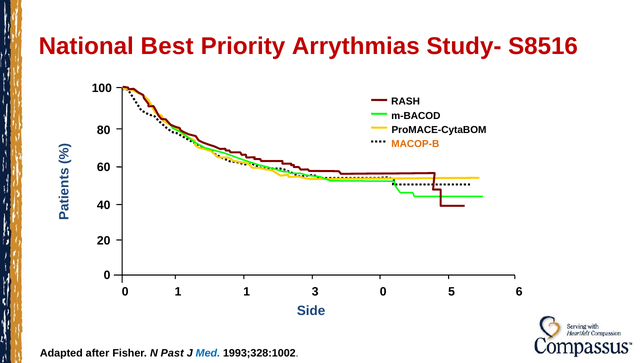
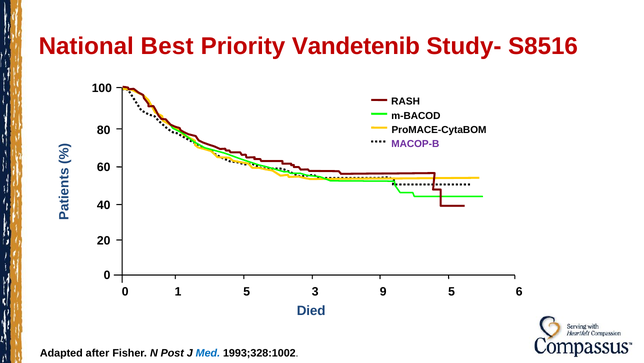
Arrythmias: Arrythmias -> Vandetenib
MACOP-B colour: orange -> purple
1 1: 1 -> 5
3 0: 0 -> 9
Side: Side -> Died
Past: Past -> Post
